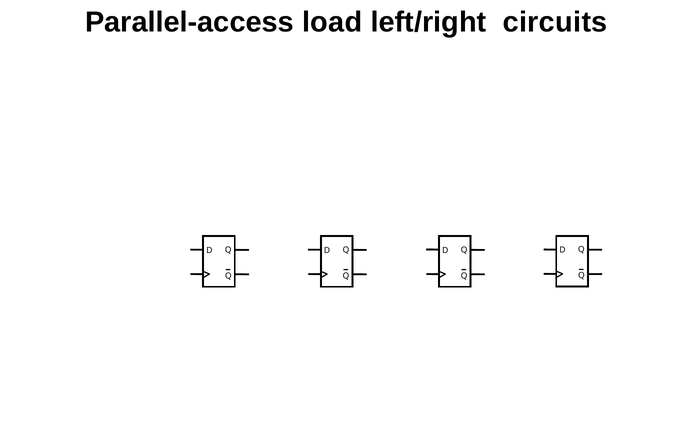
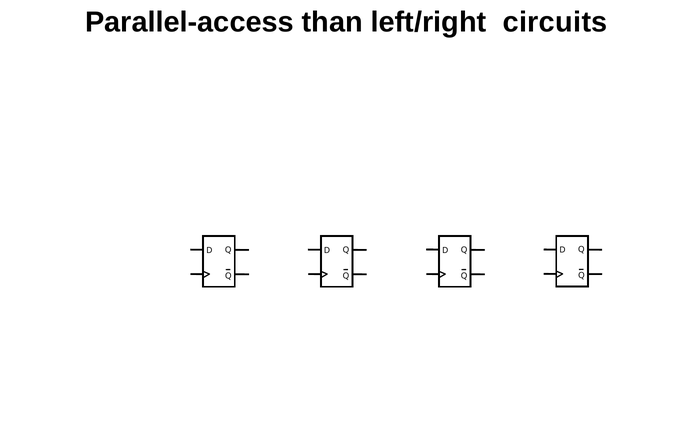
load: load -> than
